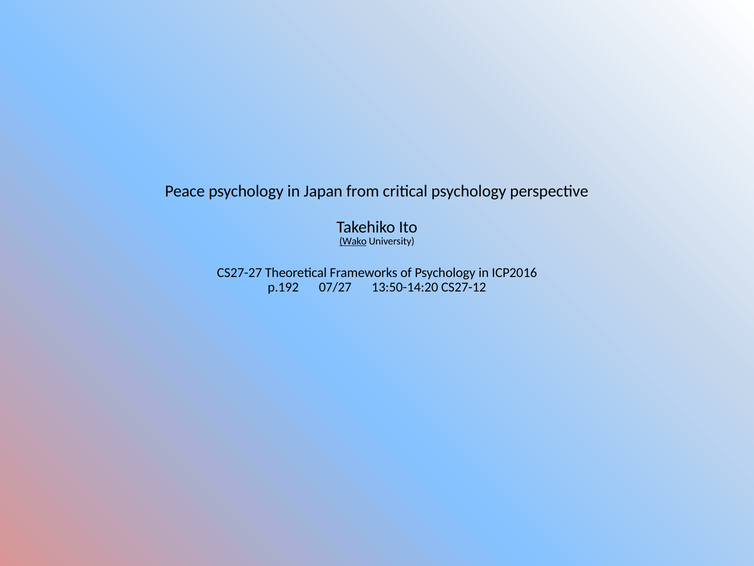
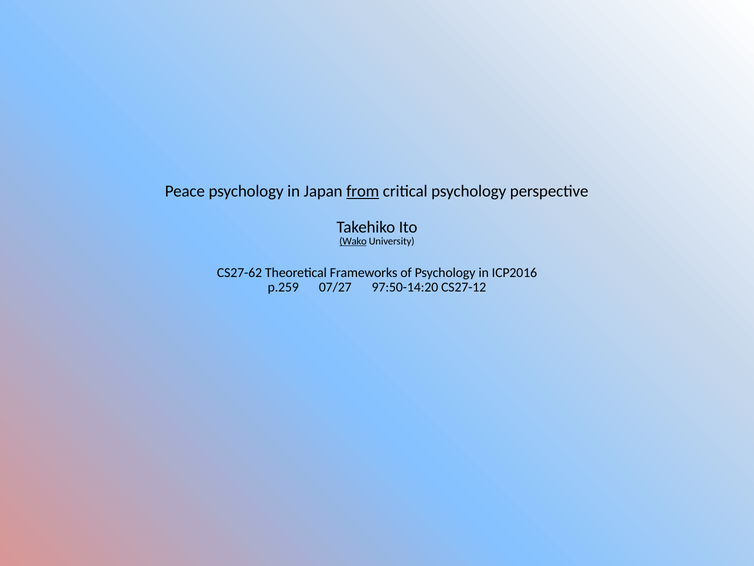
from underline: none -> present
CS27-27: CS27-27 -> CS27-62
p.192: p.192 -> p.259
13:50-14:20: 13:50-14:20 -> 97:50-14:20
